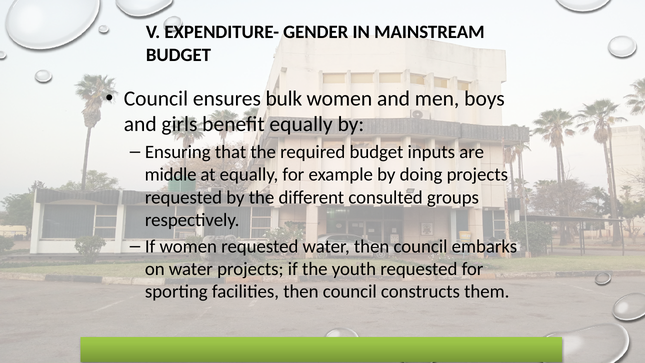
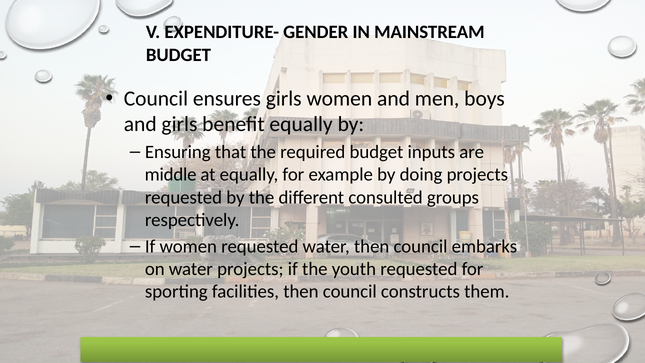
ensures bulk: bulk -> girls
